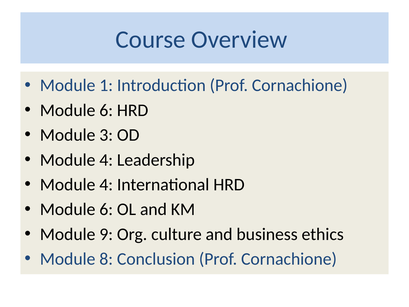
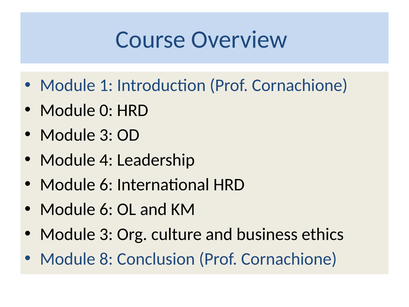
6 at (106, 110): 6 -> 0
4 at (106, 185): 4 -> 6
9 at (106, 234): 9 -> 3
